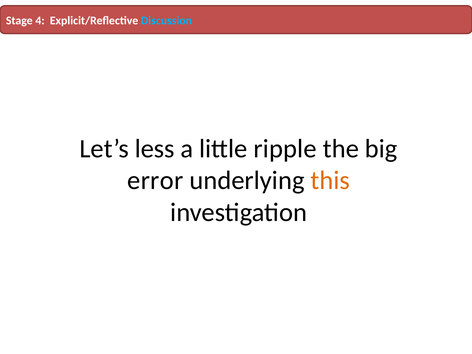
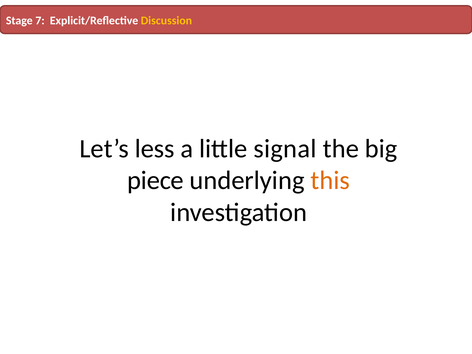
4: 4 -> 7
Discussion colour: light blue -> yellow
ripple: ripple -> signal
error: error -> piece
